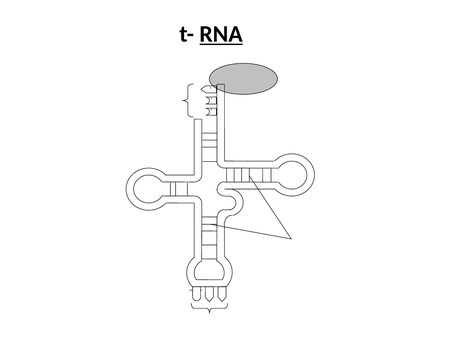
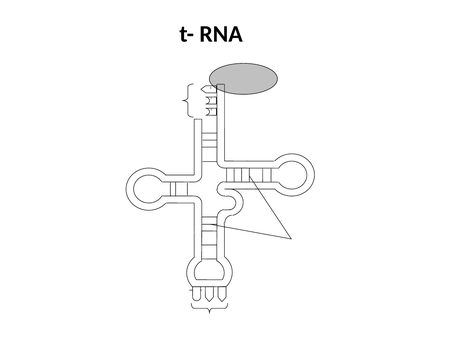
RNA underline: present -> none
